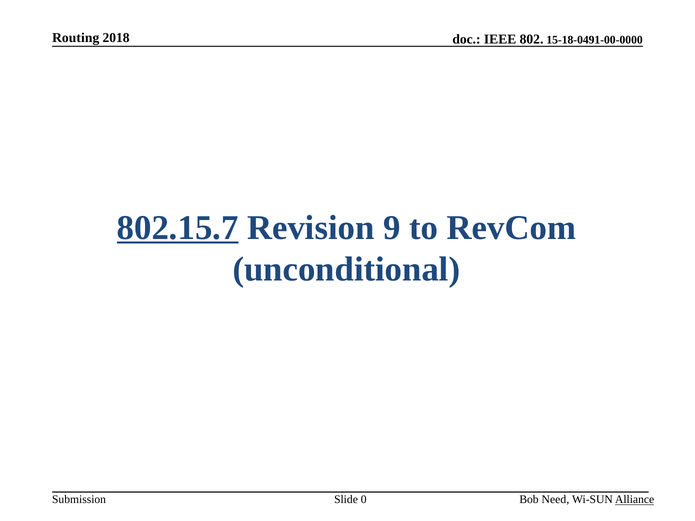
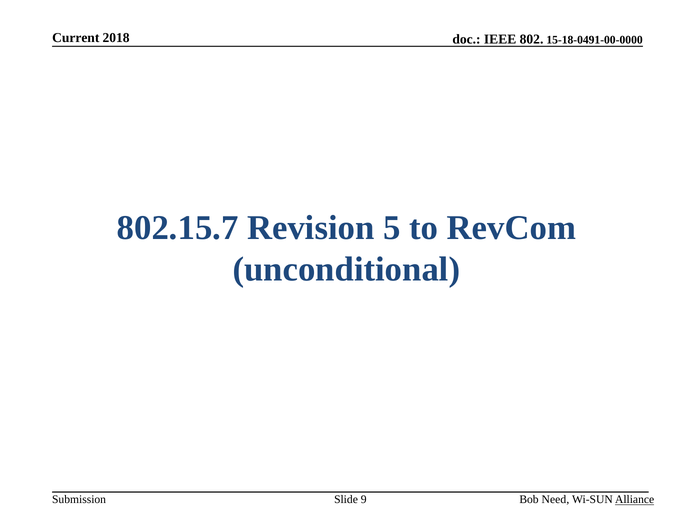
Routing: Routing -> Current
802.15.7 underline: present -> none
9: 9 -> 5
0: 0 -> 9
